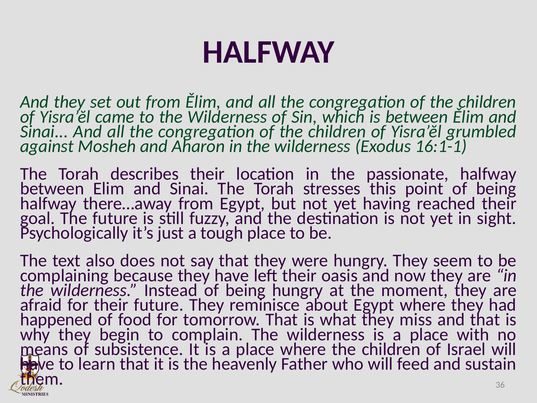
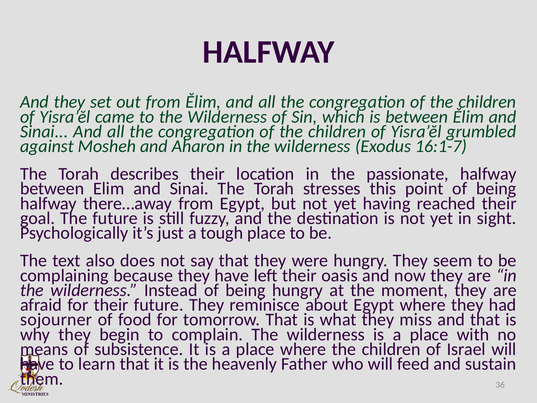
16:1-1: 16:1-1 -> 16:1-7
happened: happened -> sojourner
